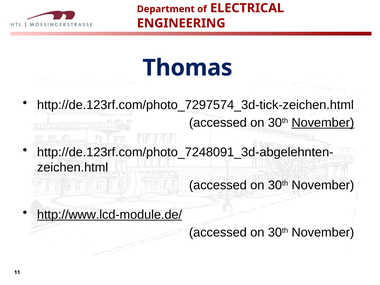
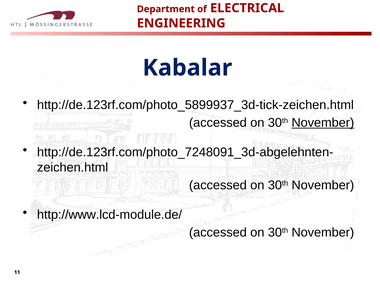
Thomas: Thomas -> Kabalar
http://de.123rf.com/photo_7297574_3d-tick-zeichen.html: http://de.123rf.com/photo_7297574_3d-tick-zeichen.html -> http://de.123rf.com/photo_5899937_3d-tick-zeichen.html
http://www.lcd-module.de/ underline: present -> none
